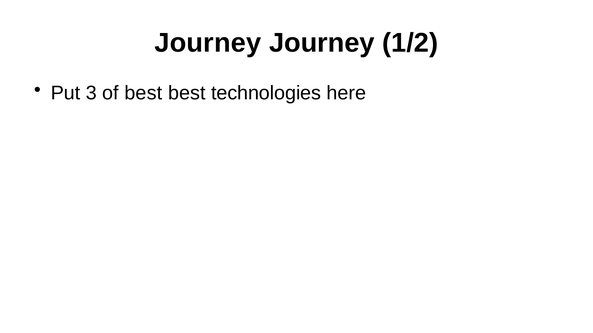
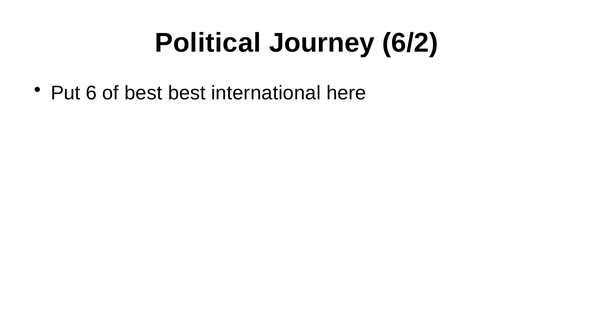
Journey at (208, 43): Journey -> Political
1/2: 1/2 -> 6/2
3: 3 -> 6
technologies: technologies -> international
